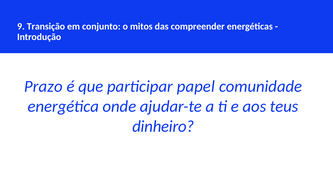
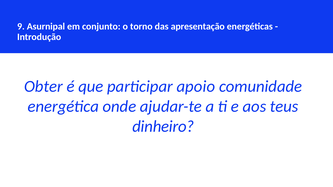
Transição: Transição -> Asurnipal
mitos: mitos -> torno
compreender: compreender -> apresentação
Prazo: Prazo -> Obter
papel: papel -> apoio
